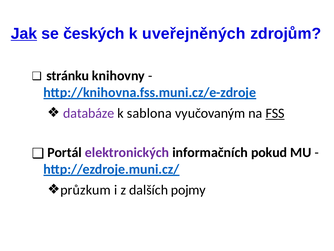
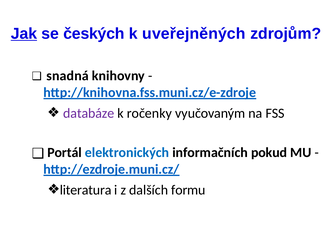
stránku: stránku -> snadná
sablona: sablona -> ročenky
FSS underline: present -> none
elektronických colour: purple -> blue
průzkum: průzkum -> literatura
pojmy: pojmy -> formu
